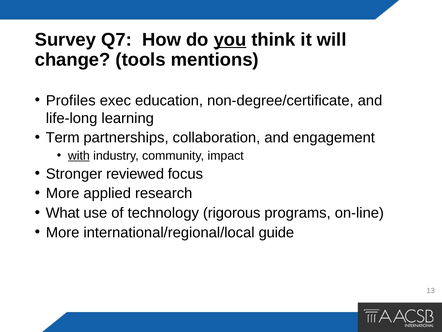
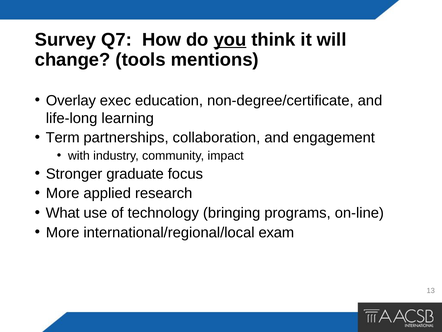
Profiles: Profiles -> Overlay
with underline: present -> none
reviewed: reviewed -> graduate
rigorous: rigorous -> bringing
guide: guide -> exam
